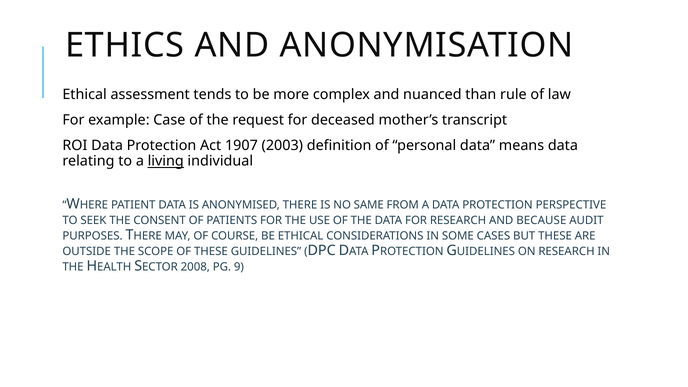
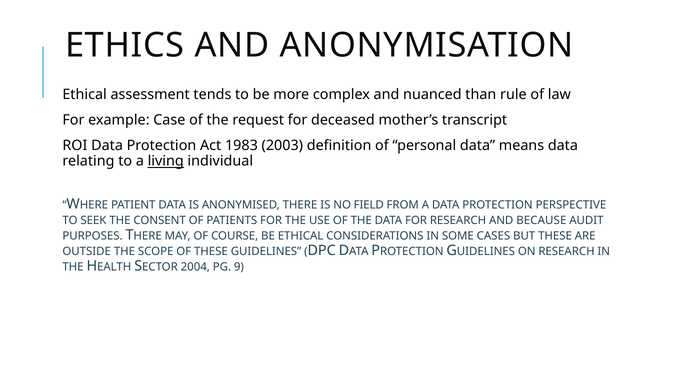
1907: 1907 -> 1983
SAME: SAME -> FIELD
2008: 2008 -> 2004
